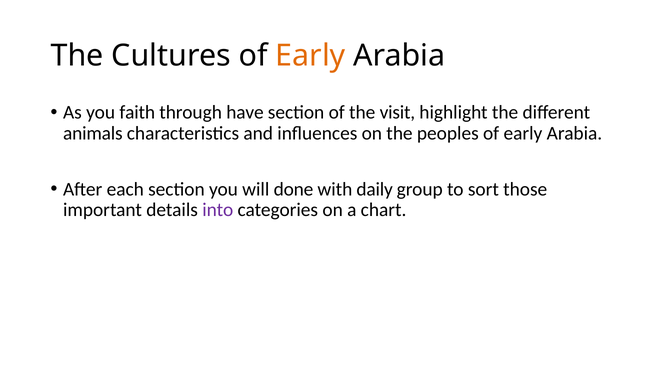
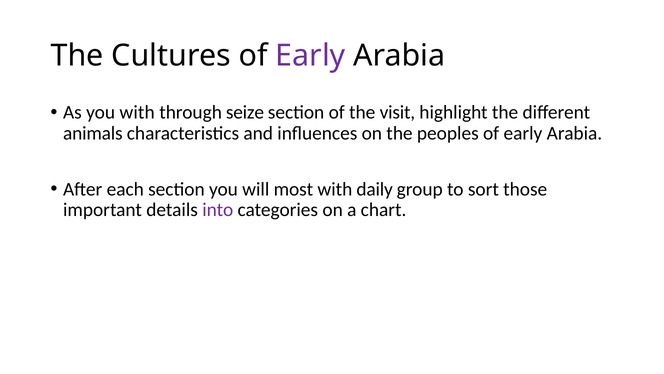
Early at (310, 56) colour: orange -> purple
you faith: faith -> with
have: have -> seize
done: done -> most
